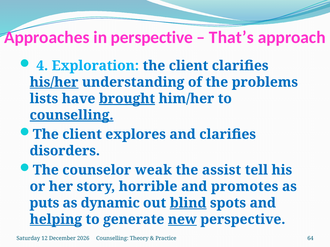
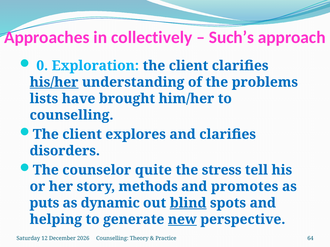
in perspective: perspective -> collectively
That’s: That’s -> Such’s
4: 4 -> 0
brought underline: present -> none
counselling at (72, 115) underline: present -> none
weak: weak -> quite
assist: assist -> stress
horrible: horrible -> methods
helping underline: present -> none
